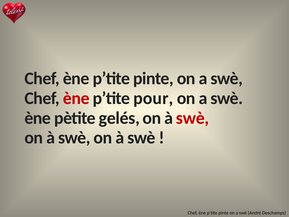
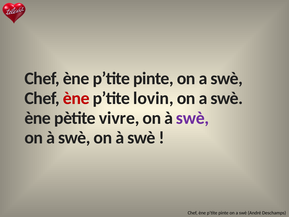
pour: pour -> lovin
gelés: gelés -> vivre
swè at (193, 118) colour: red -> purple
